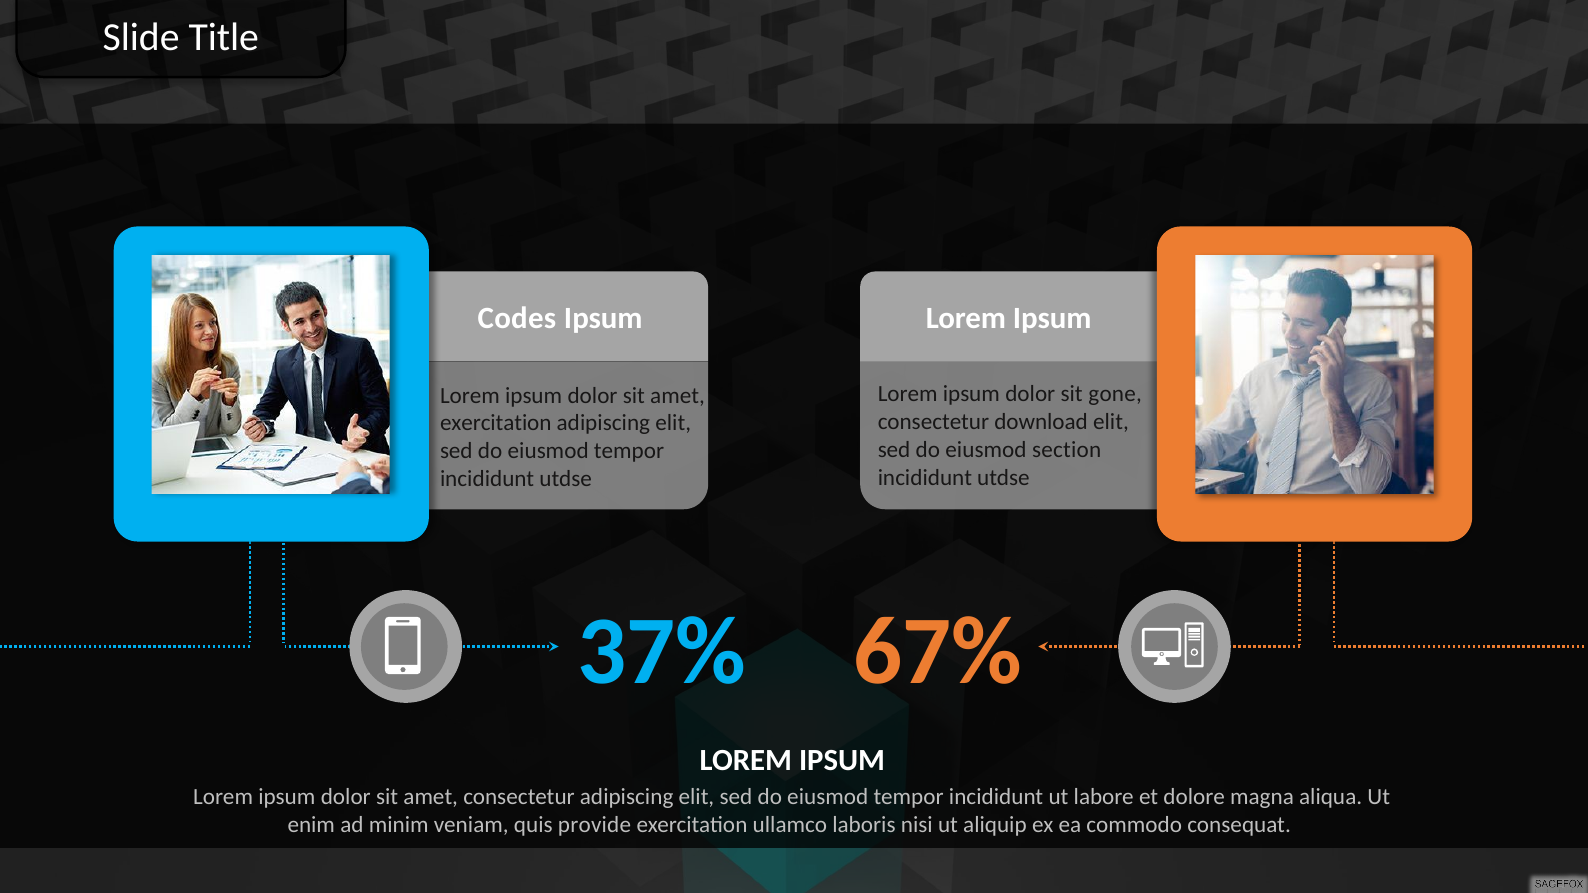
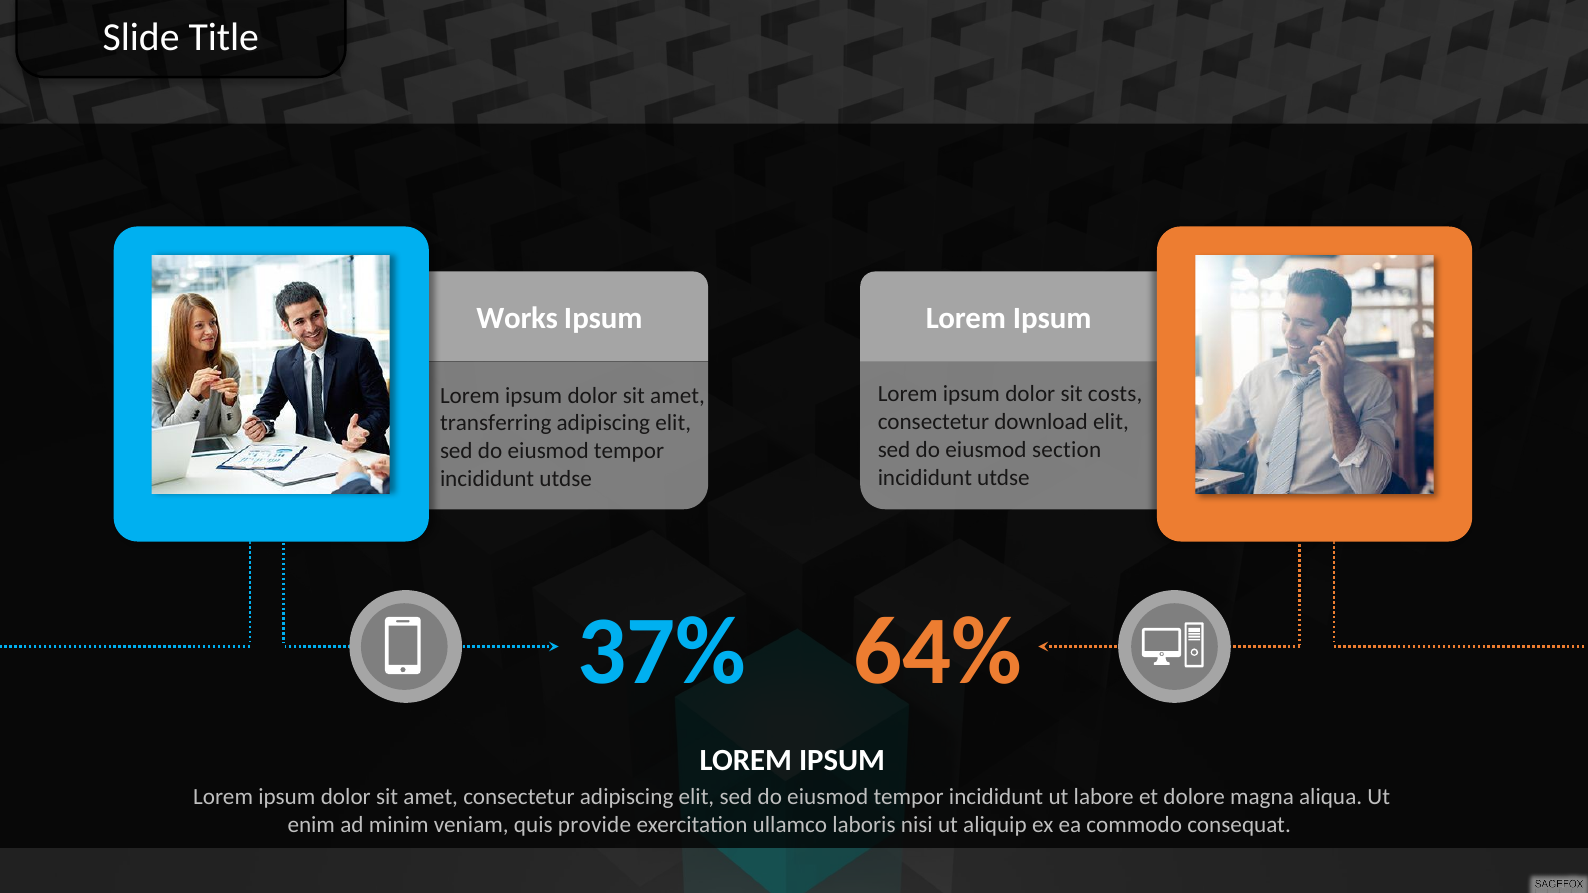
Codes: Codes -> Works
gone: gone -> costs
exercitation at (496, 423): exercitation -> transferring
67%: 67% -> 64%
